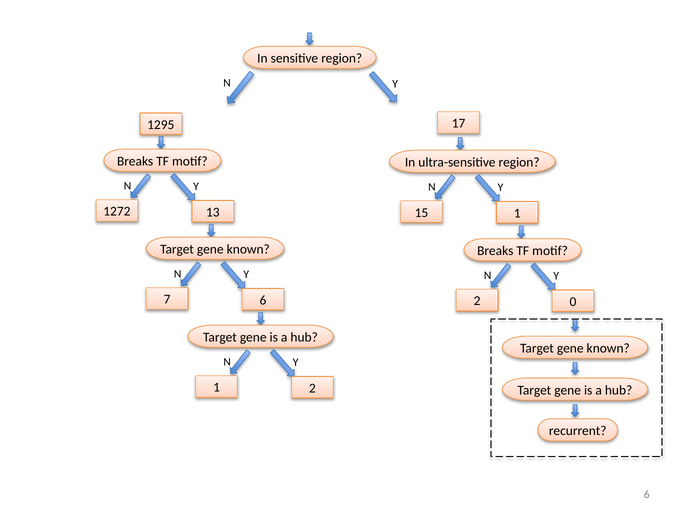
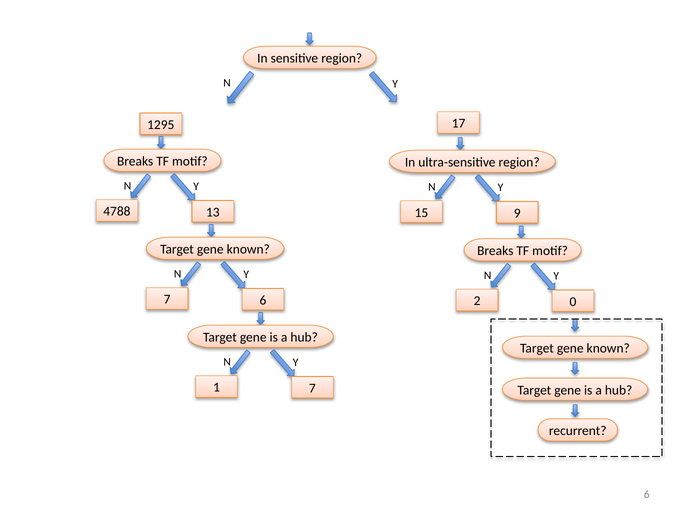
1272: 1272 -> 4788
15 1: 1 -> 9
1 2: 2 -> 7
